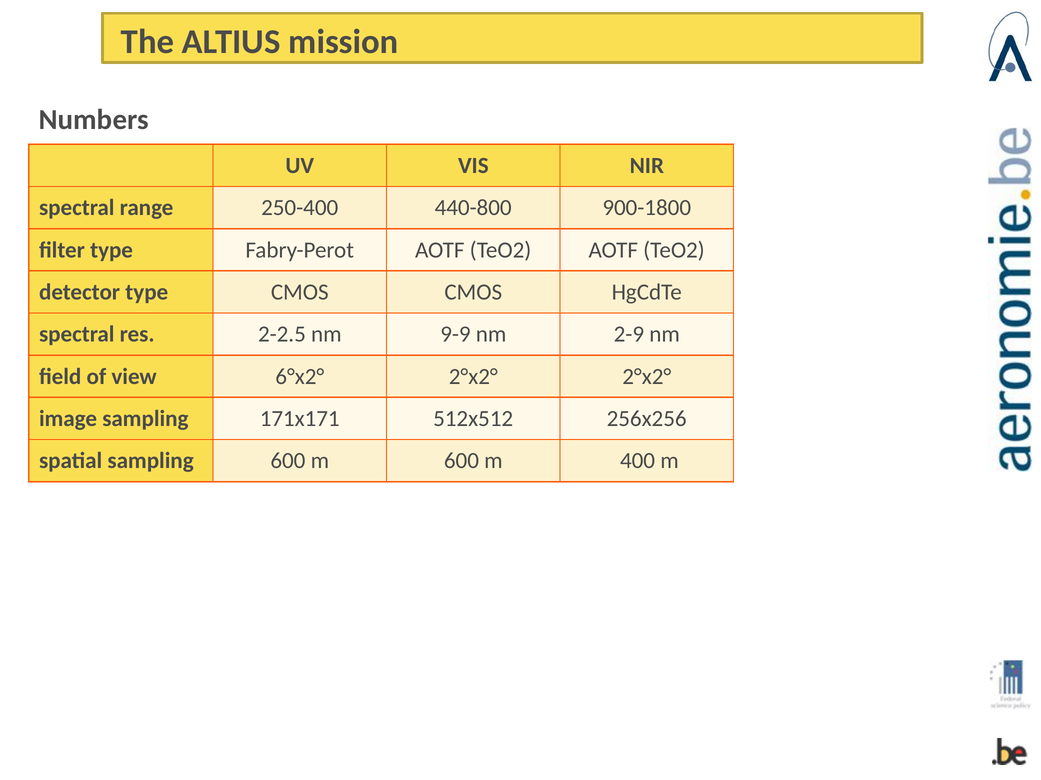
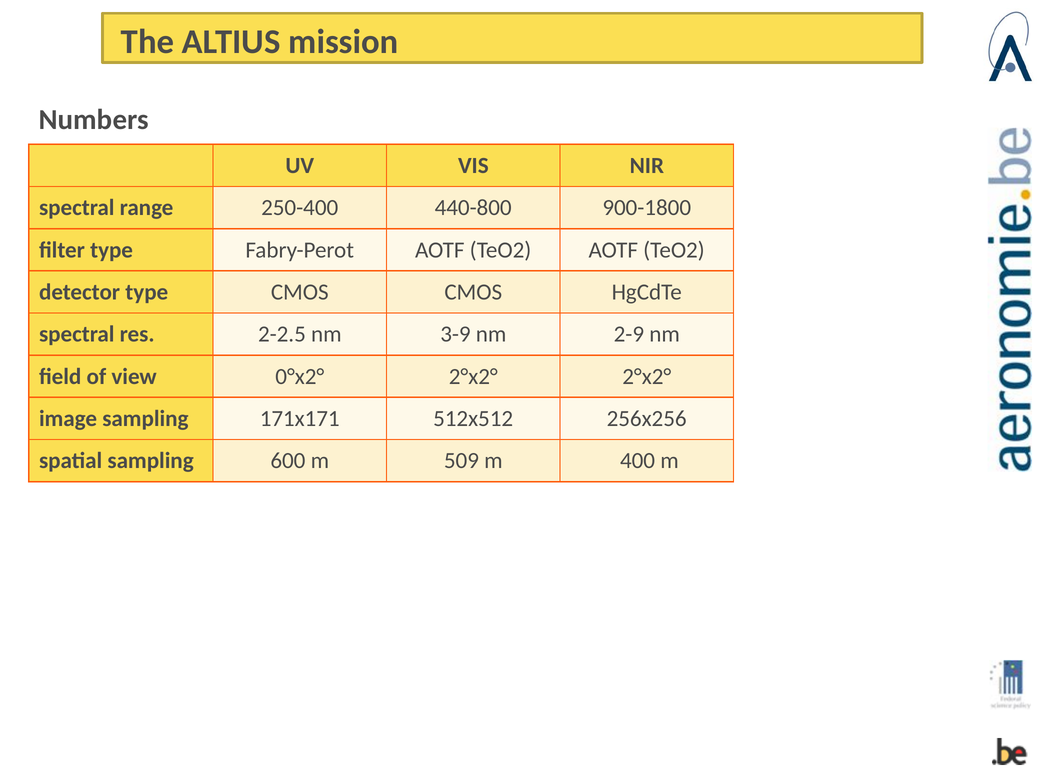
9-9: 9-9 -> 3-9
6°x2°: 6°x2° -> 0°x2°
m 600: 600 -> 509
